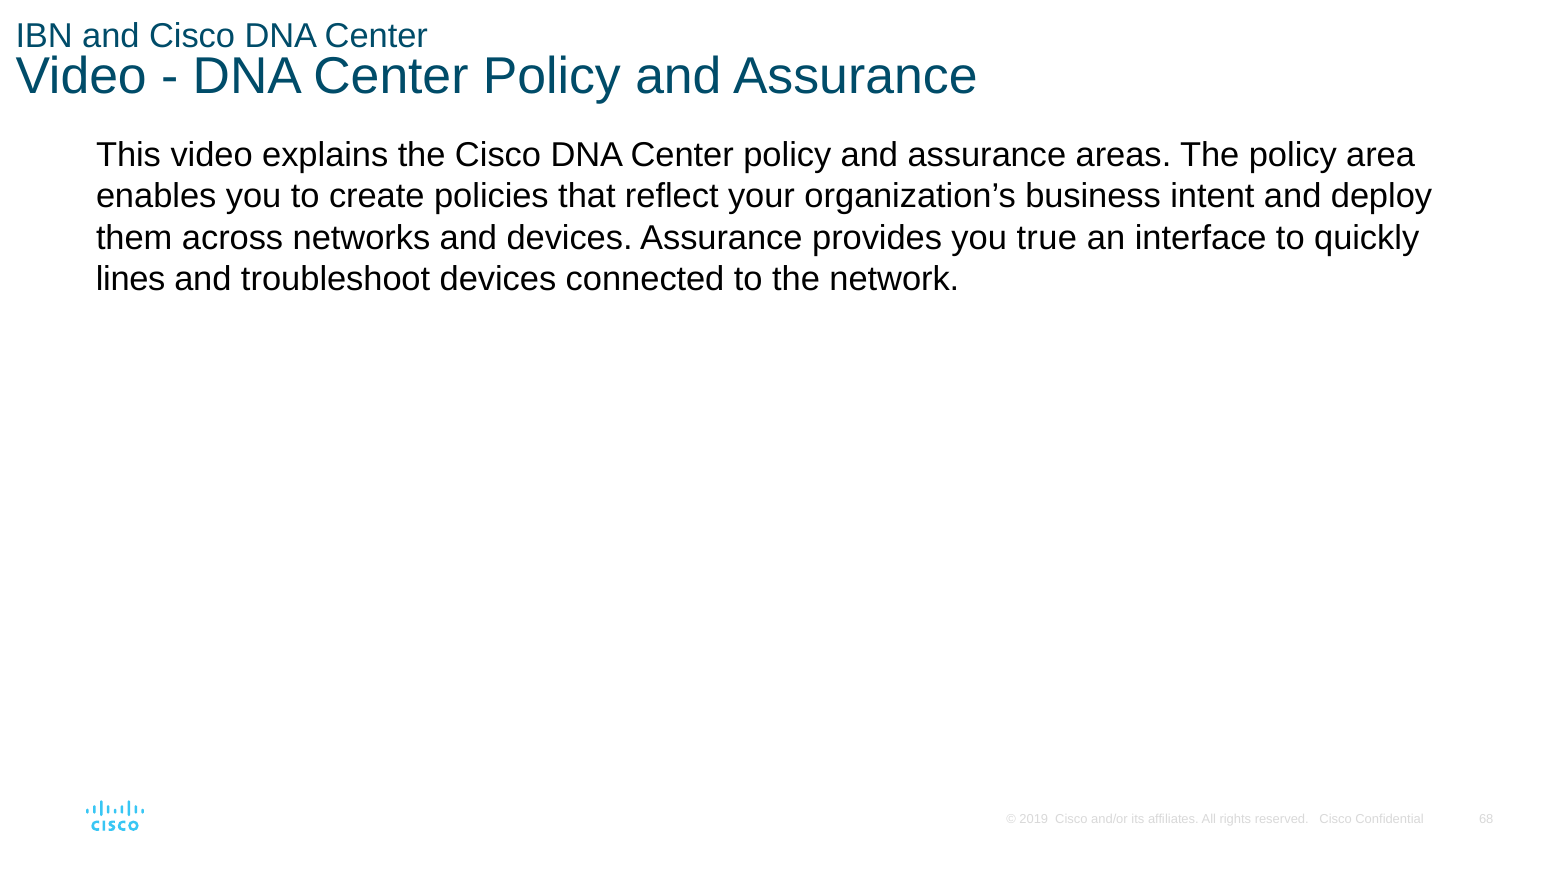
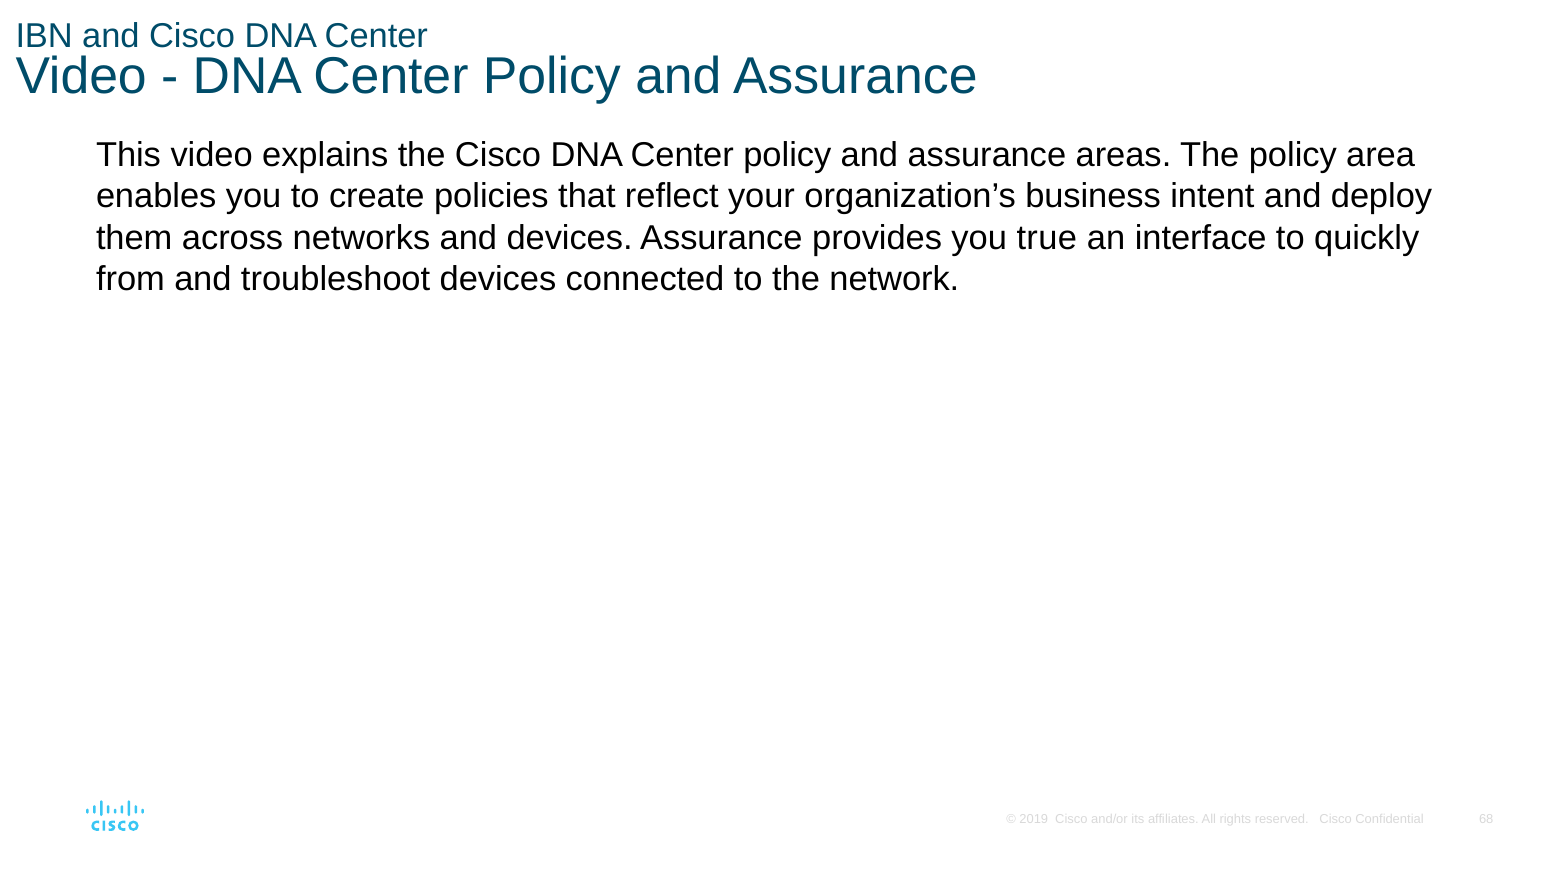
lines: lines -> from
